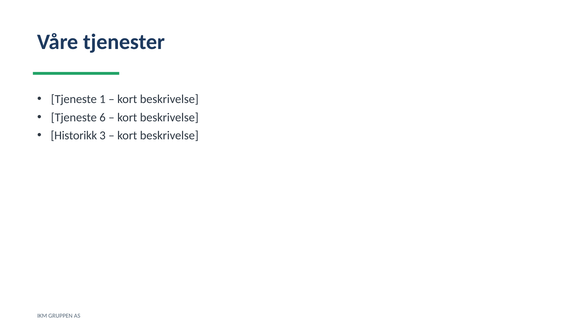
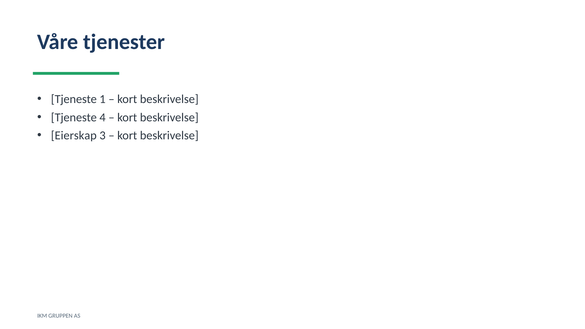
6: 6 -> 4
Historikk: Historikk -> Eierskap
